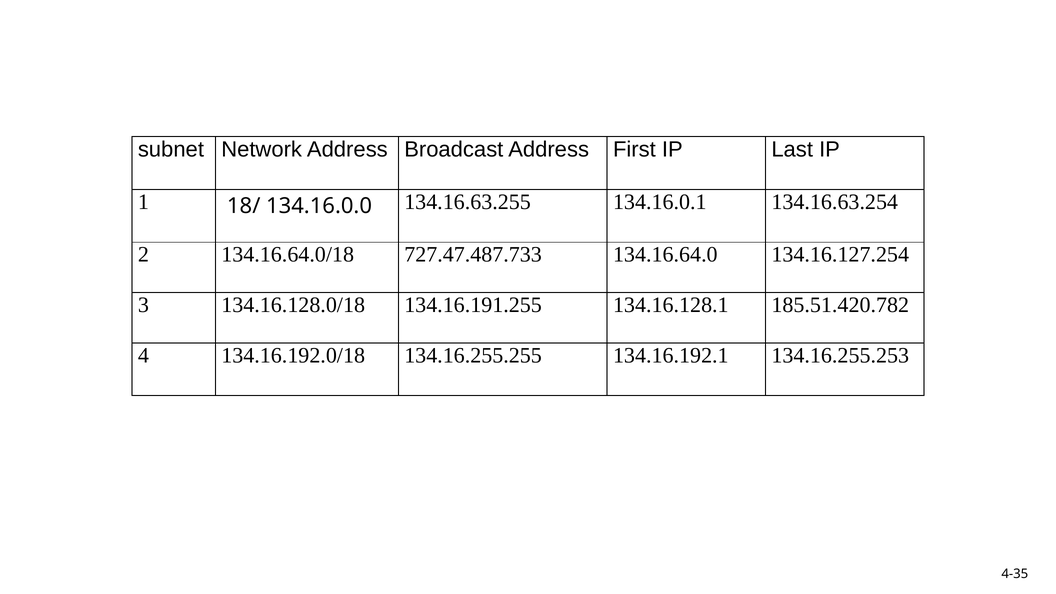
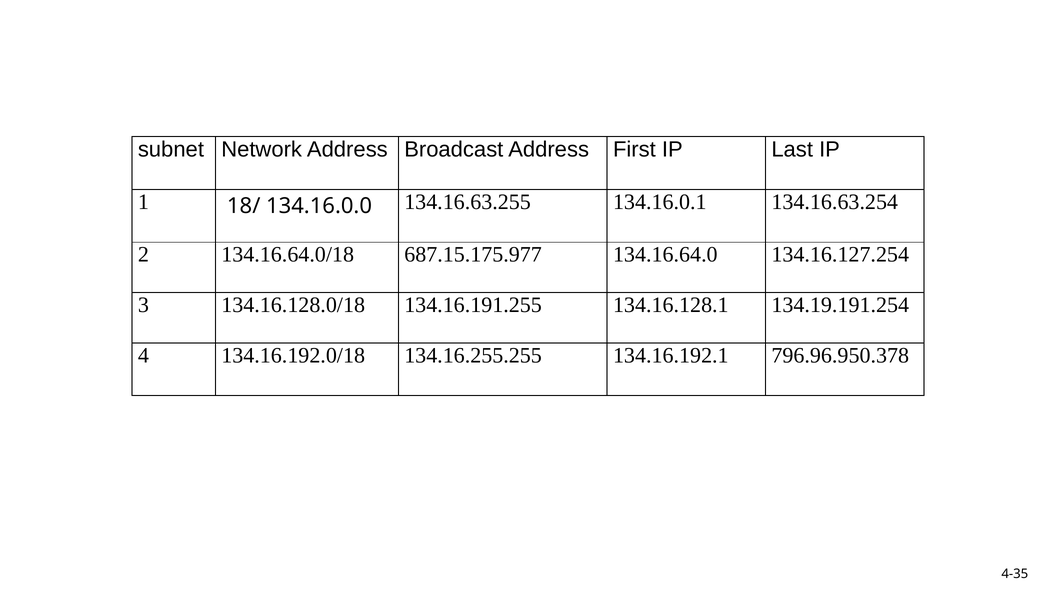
727.47.487.733: 727.47.487.733 -> 687.15.175.977
185.51.420.782: 185.51.420.782 -> 134.19.191.254
134.16.255.253: 134.16.255.253 -> 796.96.950.378
